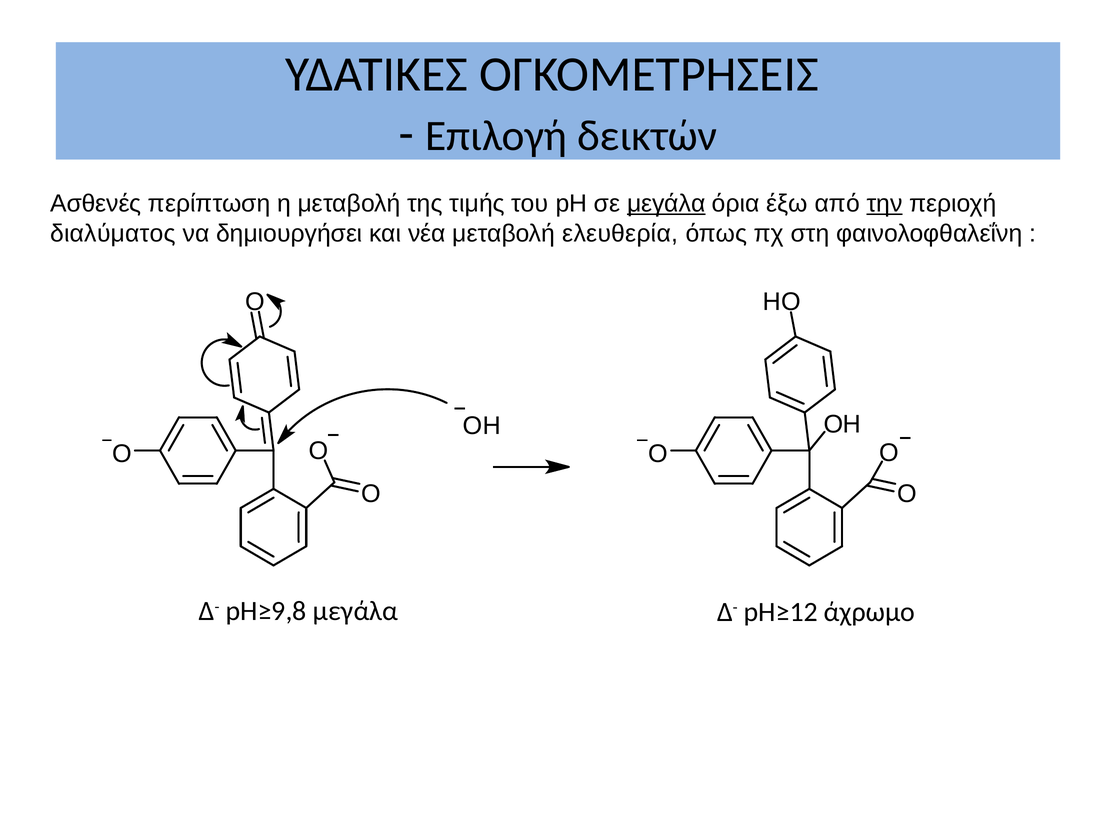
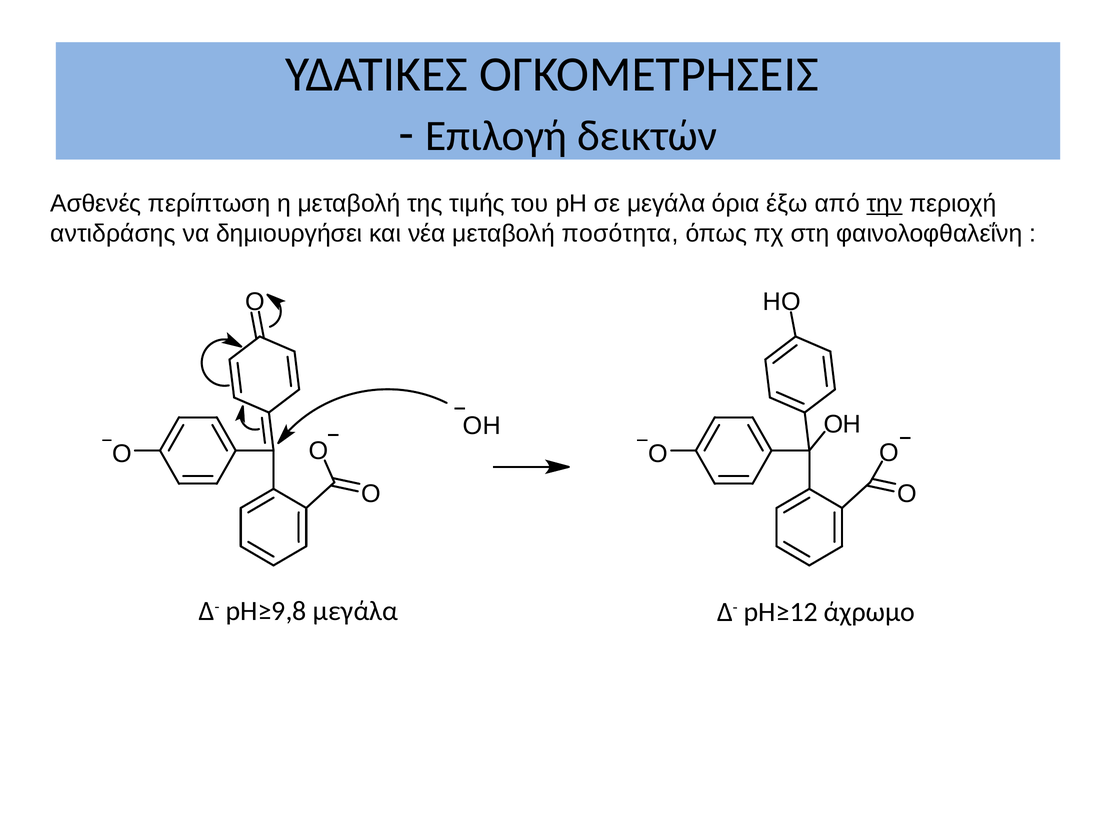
μεγάλα at (666, 204) underline: present -> none
διαλύματος: διαλύματος -> αντιδράσης
ελευθερία: ελευθερία -> ποσότητα
